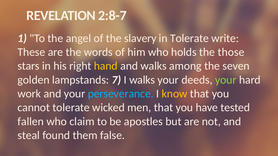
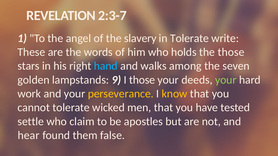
2:8-7: 2:8-7 -> 2:3-7
hand colour: yellow -> light blue
7: 7 -> 9
I walks: walks -> those
perseverance colour: light blue -> yellow
fallen: fallen -> settle
steal: steal -> hear
